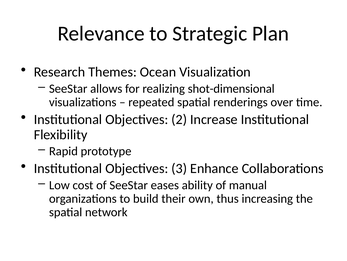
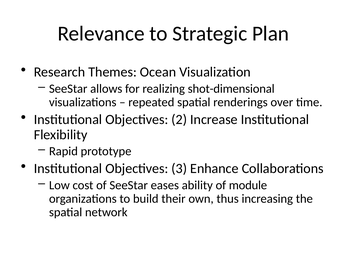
manual: manual -> module
